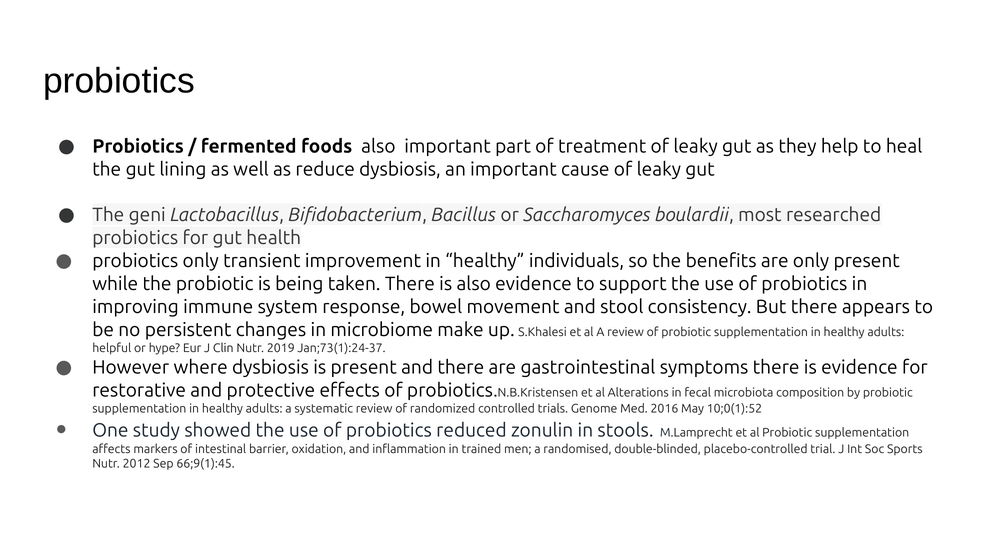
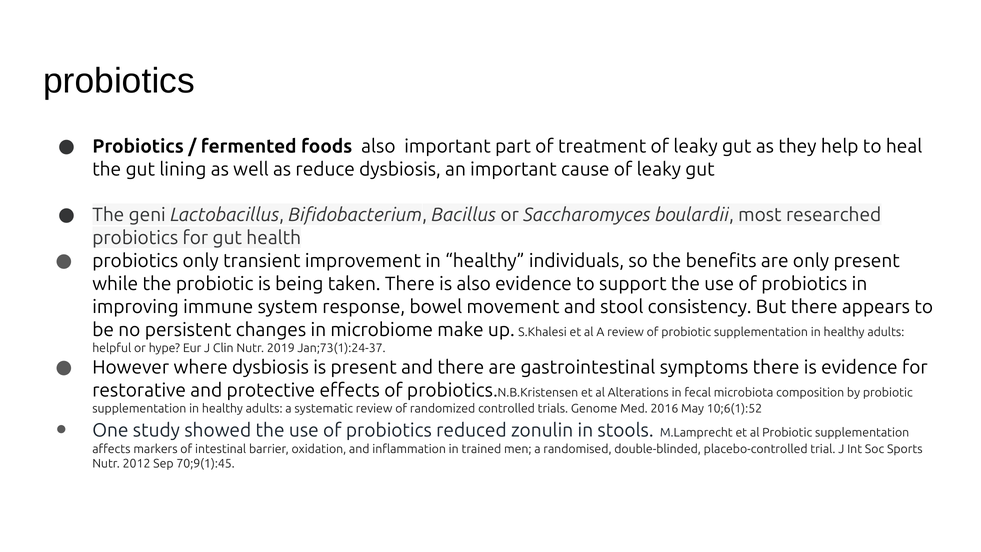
10;0(1):52: 10;0(1):52 -> 10;6(1):52
66;9(1):45: 66;9(1):45 -> 70;9(1):45
